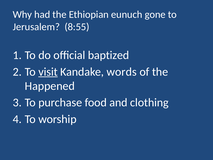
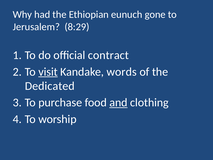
8:55: 8:55 -> 8:29
baptized: baptized -> contract
Happened: Happened -> Dedicated
and underline: none -> present
